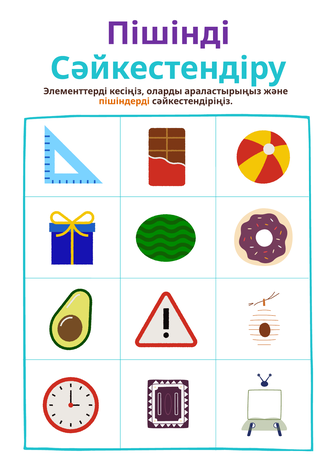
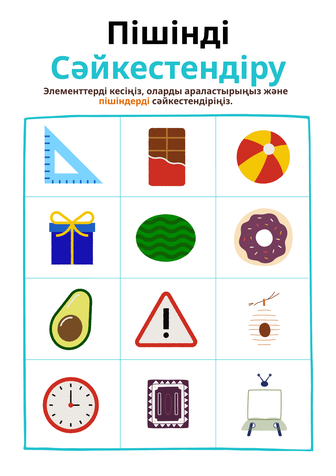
Пішінді colour: purple -> black
